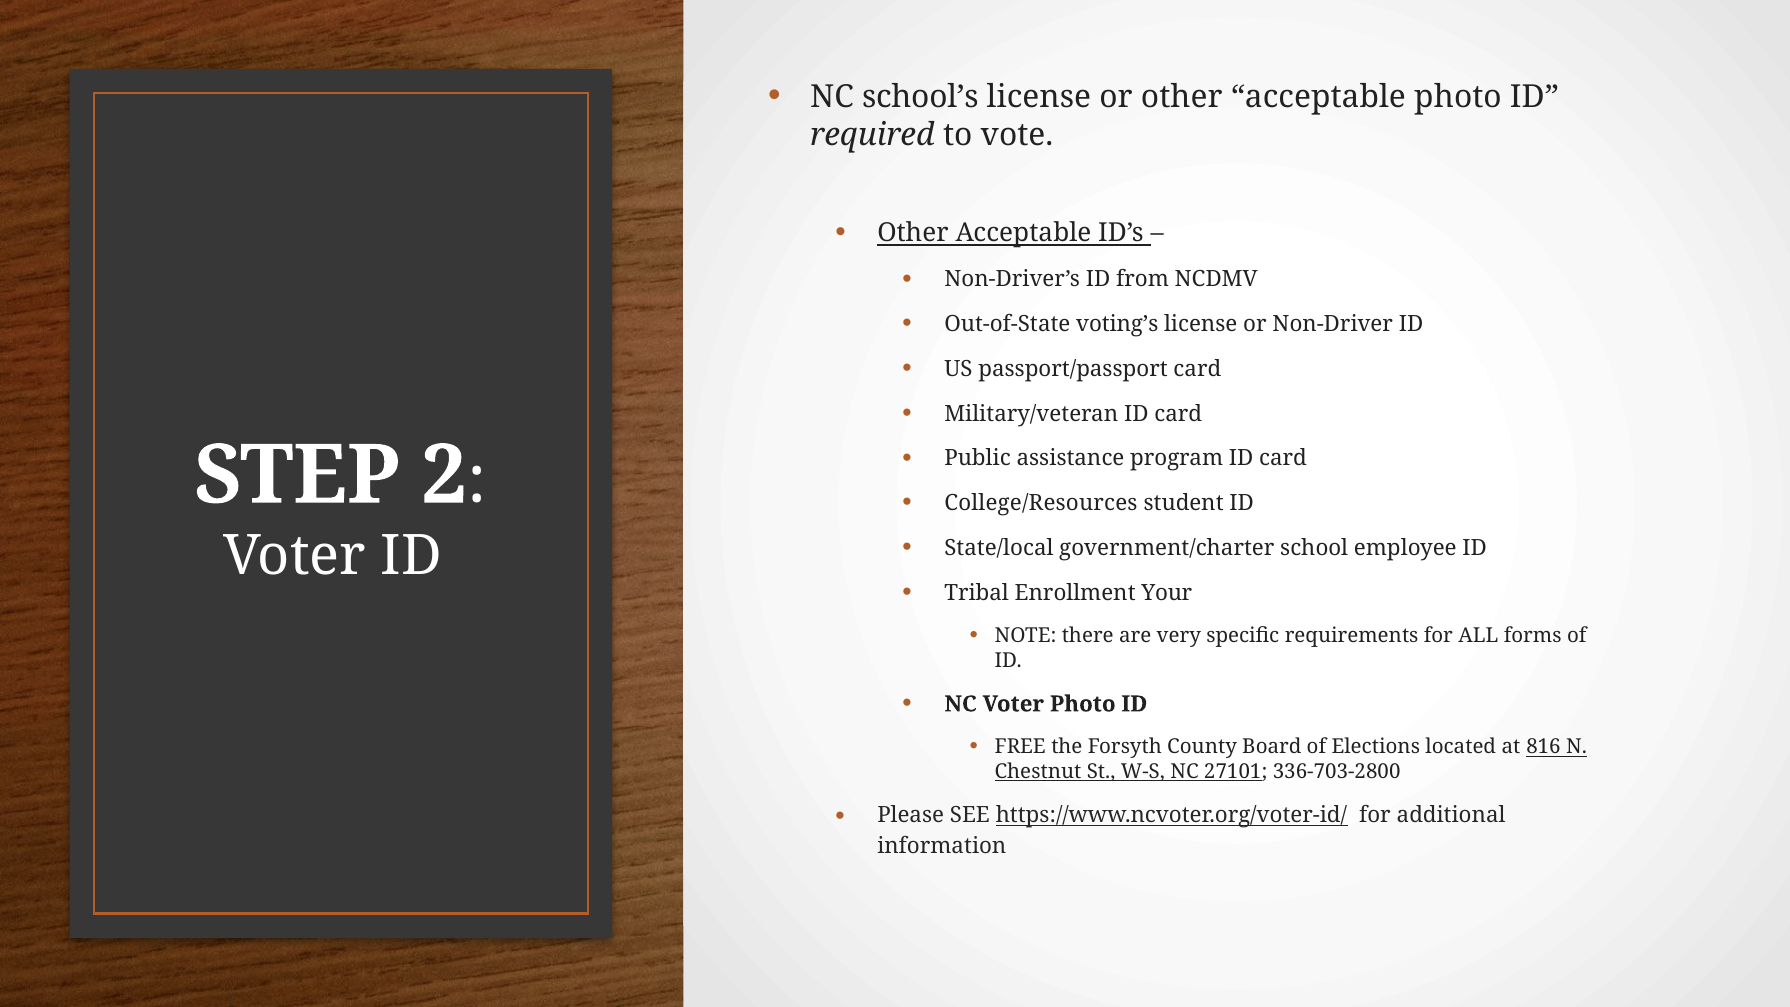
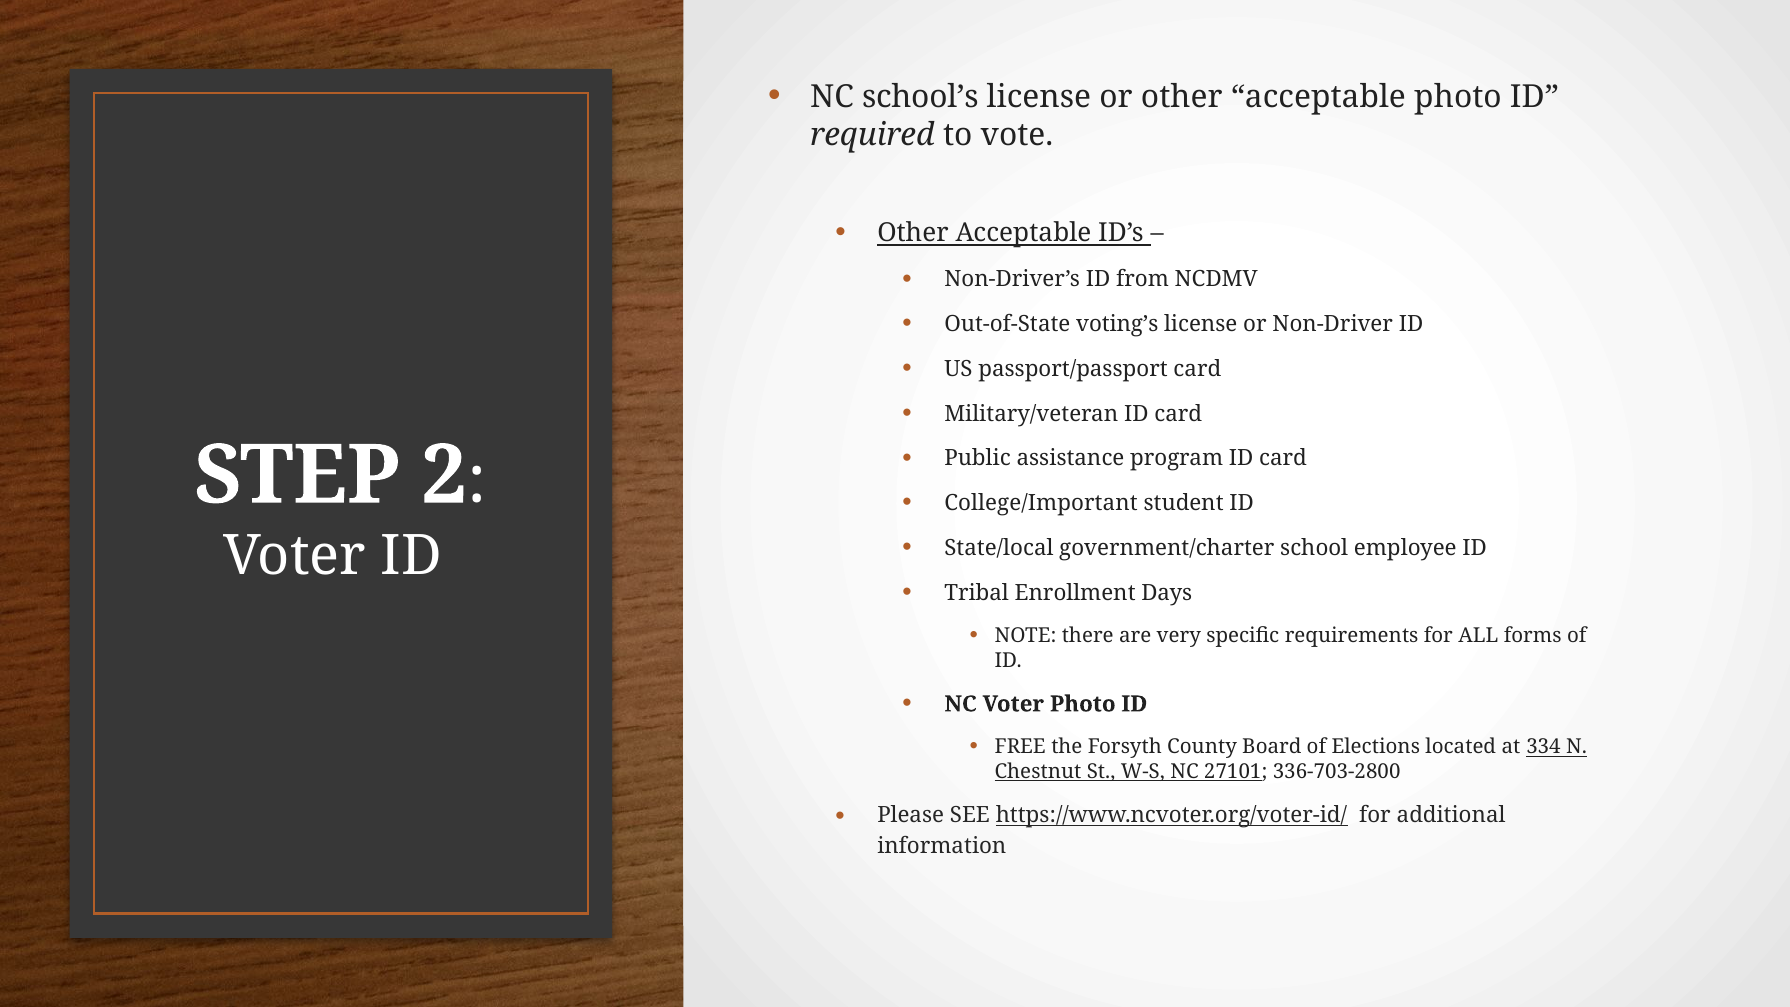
College/Resources: College/Resources -> College/Important
Your: Your -> Days
816: 816 -> 334
